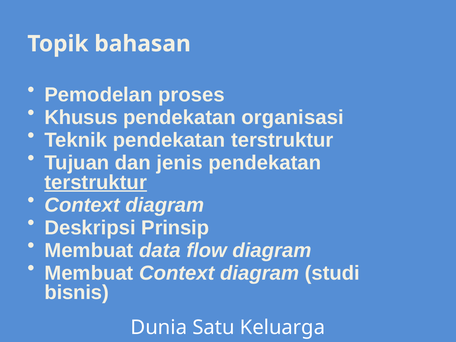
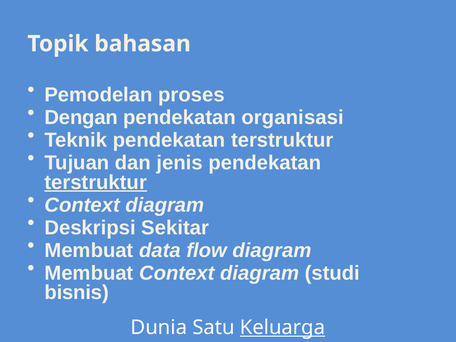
Khusus: Khusus -> Dengan
Prinsip: Prinsip -> Sekitar
Keluarga underline: none -> present
